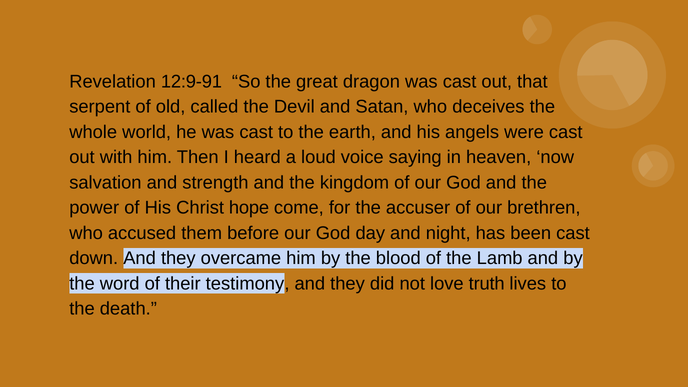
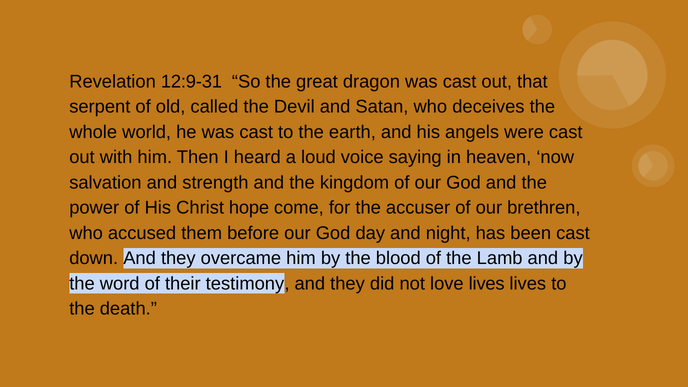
12:9-91: 12:9-91 -> 12:9-31
love truth: truth -> lives
